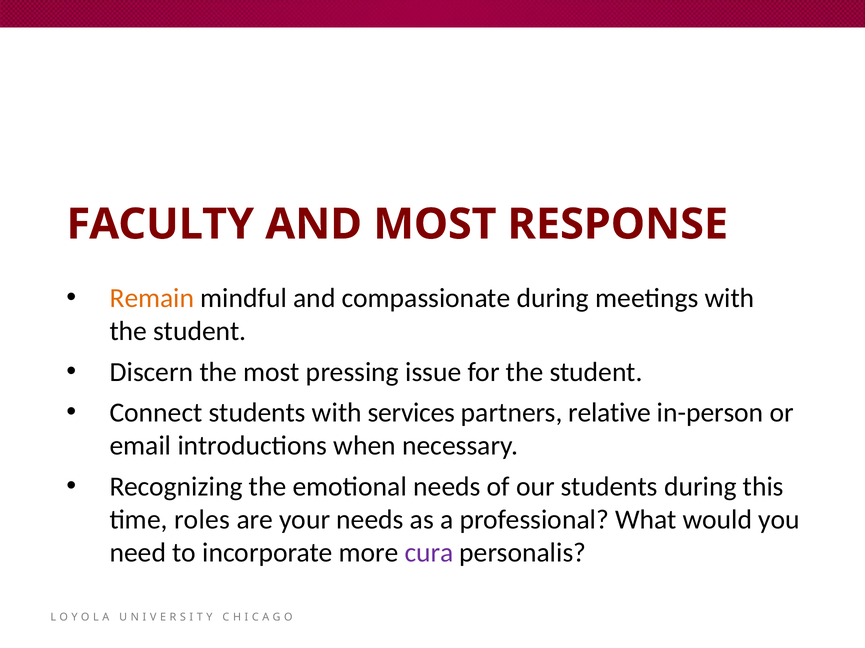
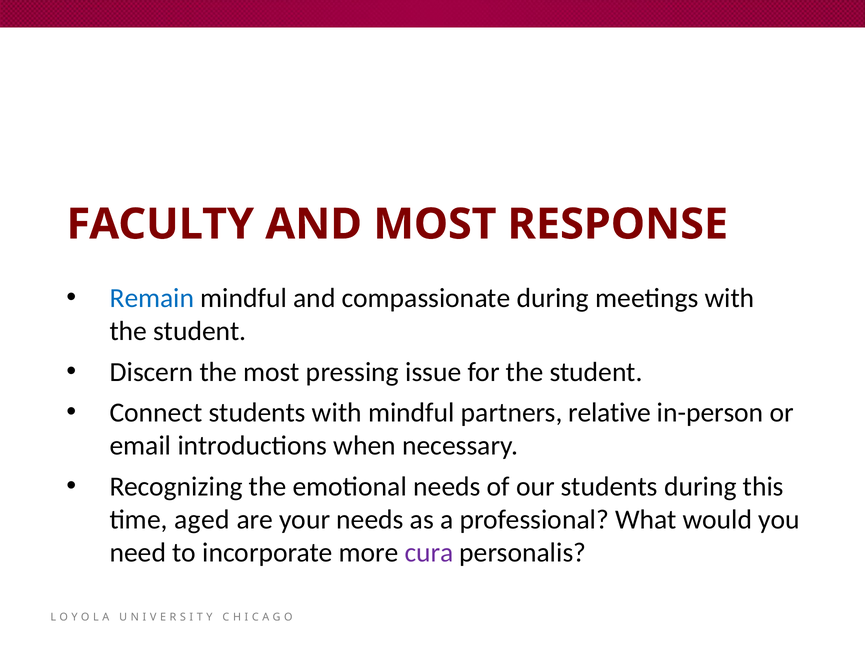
Remain colour: orange -> blue
with services: services -> mindful
roles: roles -> aged
